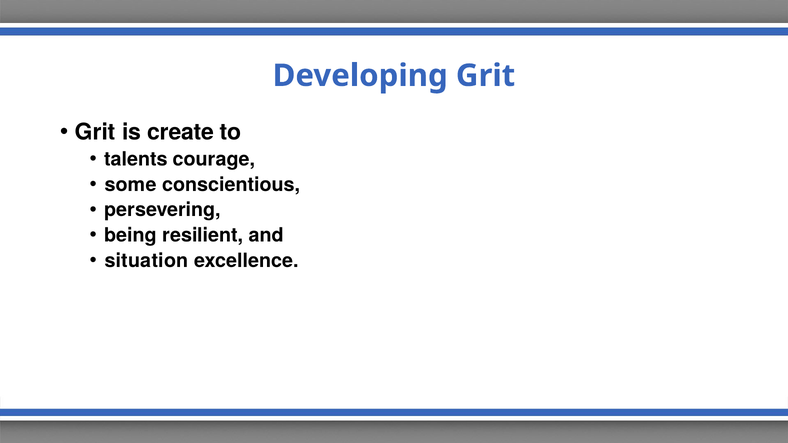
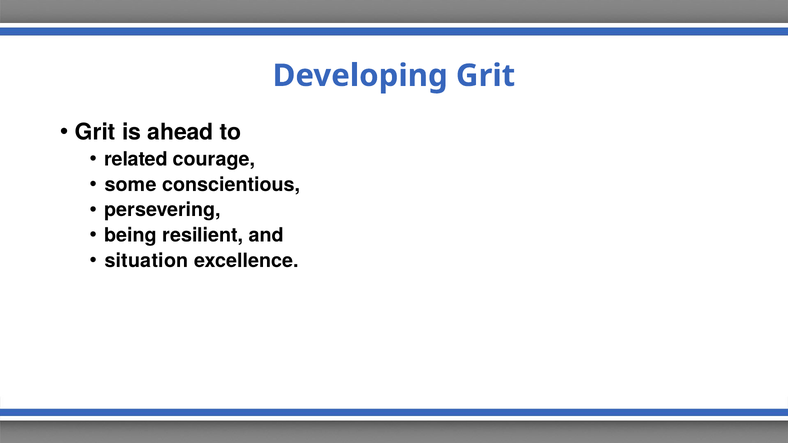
create: create -> ahead
talents: talents -> related
